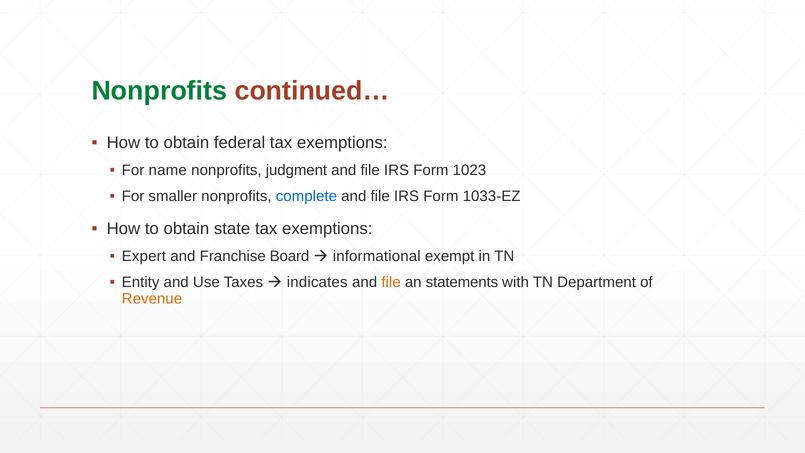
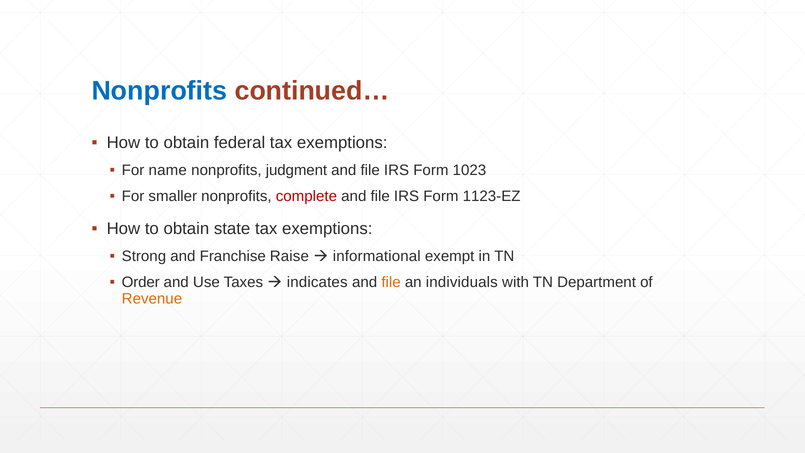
Nonprofits at (159, 91) colour: green -> blue
complete colour: blue -> red
1033-EZ: 1033-EZ -> 1123-EZ
Expert: Expert -> Strong
Board: Board -> Raise
Entity: Entity -> Order
statements: statements -> individuals
